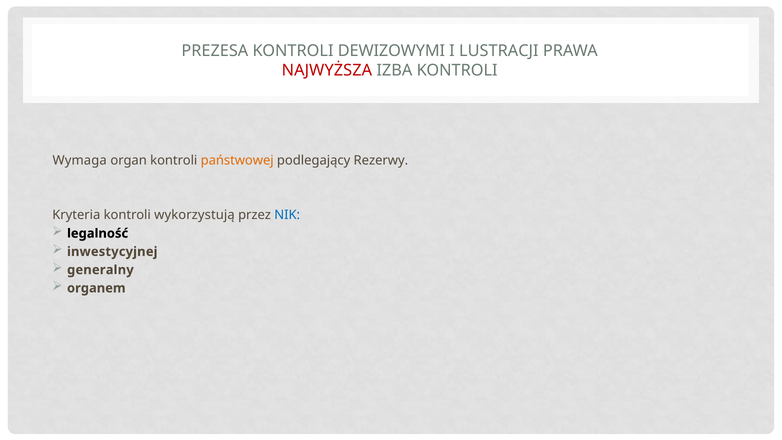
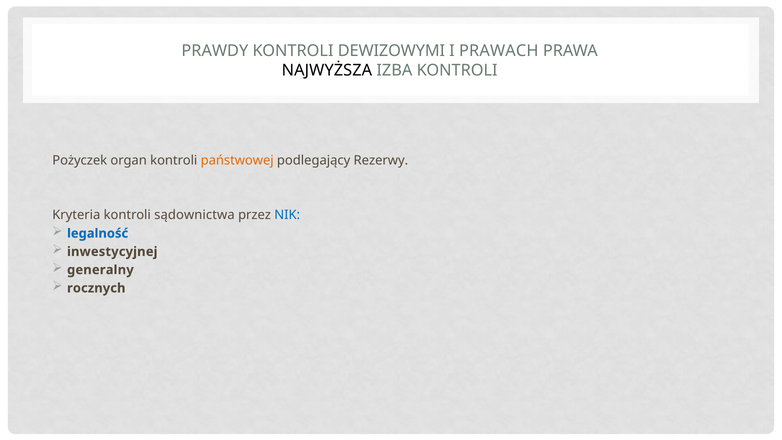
PREZESA: PREZESA -> PRAWDY
LUSTRACJI: LUSTRACJI -> PRAWACH
NAJWYŻSZA colour: red -> black
Wymaga: Wymaga -> Pożyczek
wykorzystują: wykorzystują -> sądownictwa
legalność colour: black -> blue
organem: organem -> rocznych
